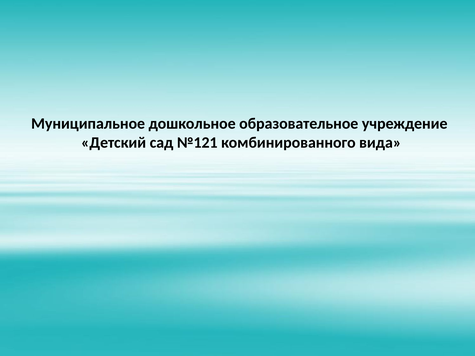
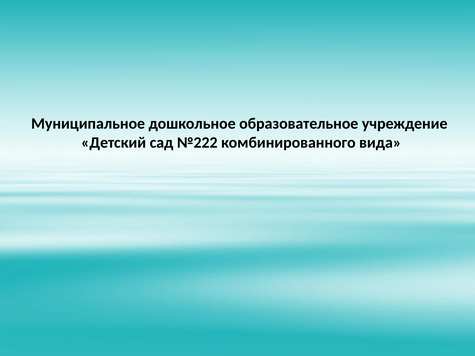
№121: №121 -> №222
